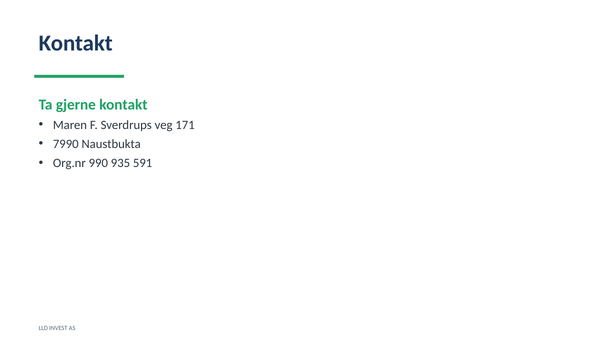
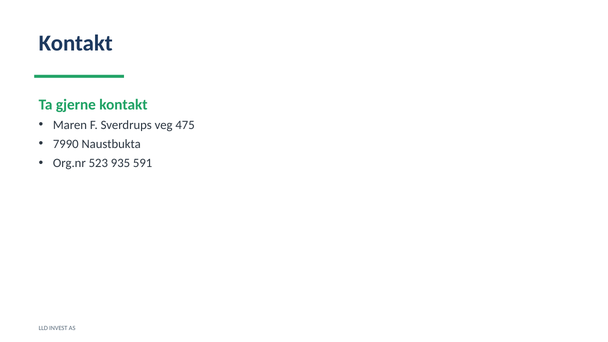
171: 171 -> 475
990: 990 -> 523
